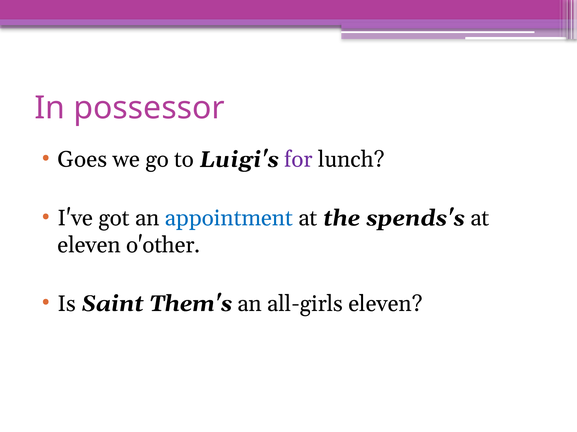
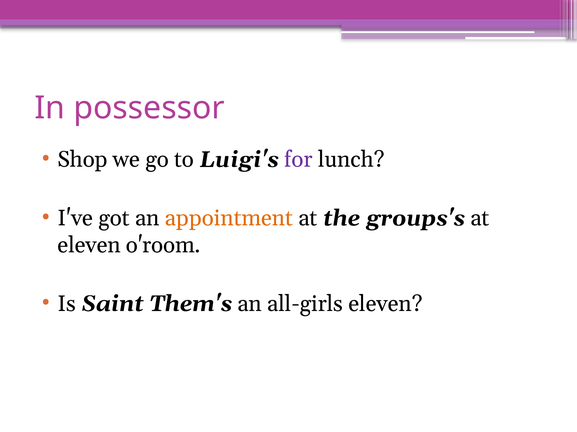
Goes: Goes -> Shop
appointment colour: blue -> orange
spends's: spends's -> groups's
o'other: o'other -> o'room
